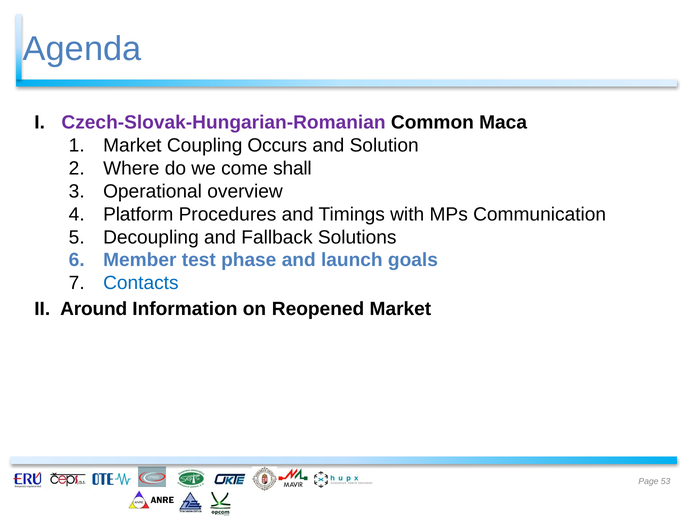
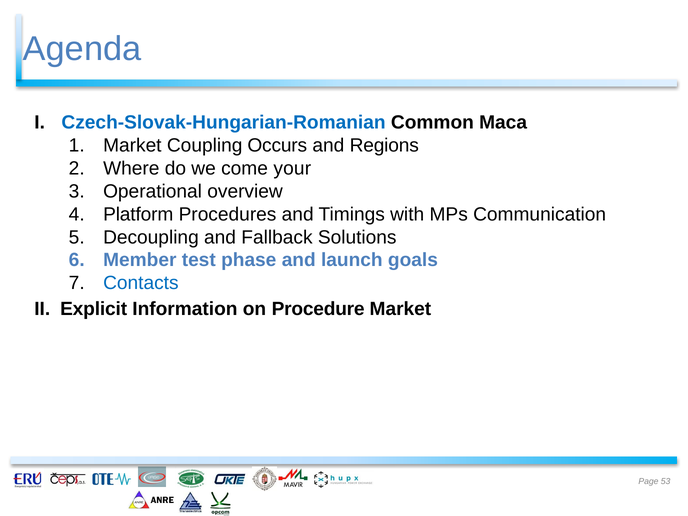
Czech-Slovak-Hungarian-Romanian colour: purple -> blue
Solution: Solution -> Regions
shall: shall -> your
Around: Around -> Explicit
Reopened: Reopened -> Procedure
